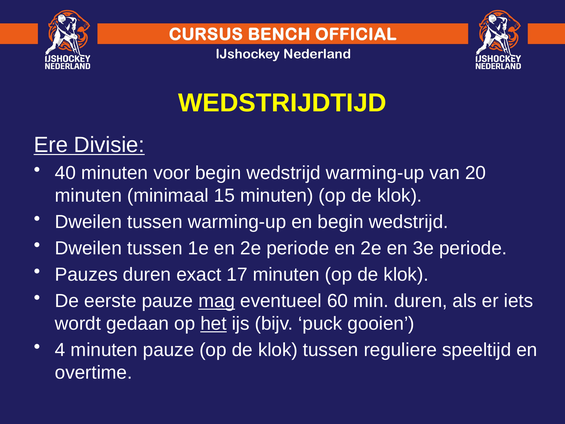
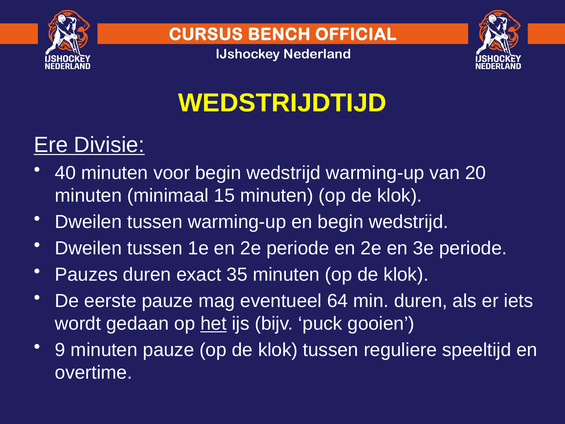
17: 17 -> 35
mag underline: present -> none
60: 60 -> 64
4: 4 -> 9
